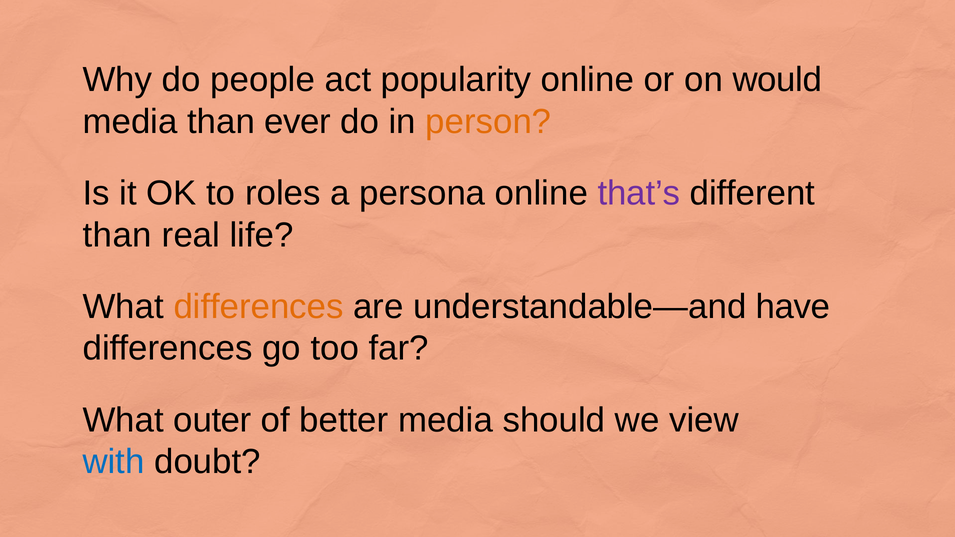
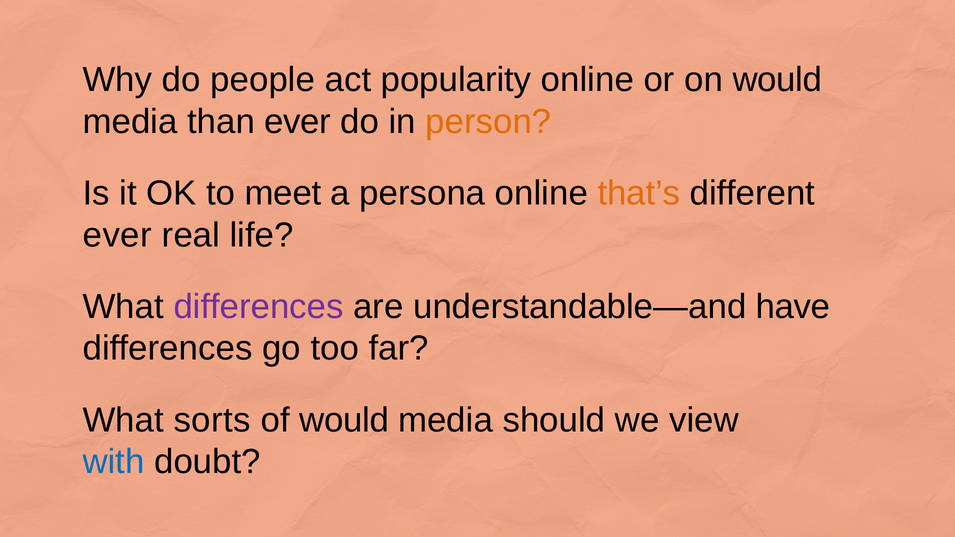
roles: roles -> meet
that’s colour: purple -> orange
than at (117, 235): than -> ever
differences at (259, 307) colour: orange -> purple
outer: outer -> sorts
of better: better -> would
